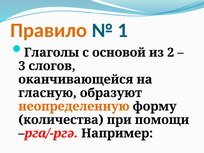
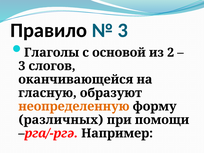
Правило colour: orange -> black
1 at (123, 30): 1 -> 3
количества: количества -> различных
